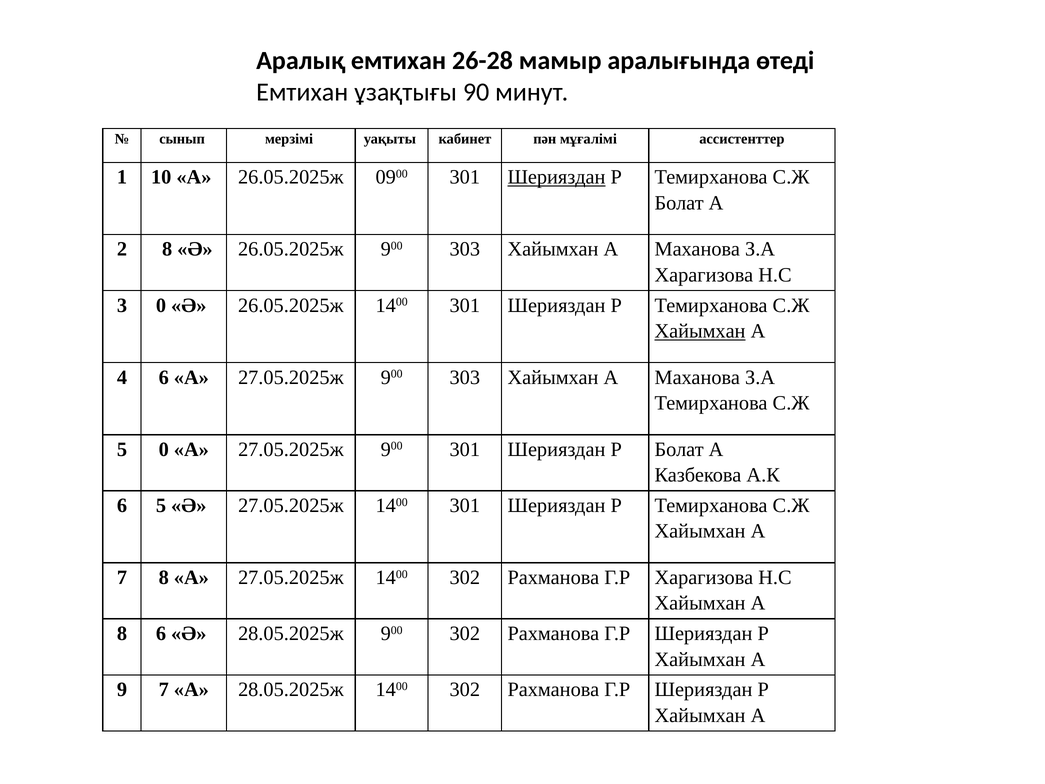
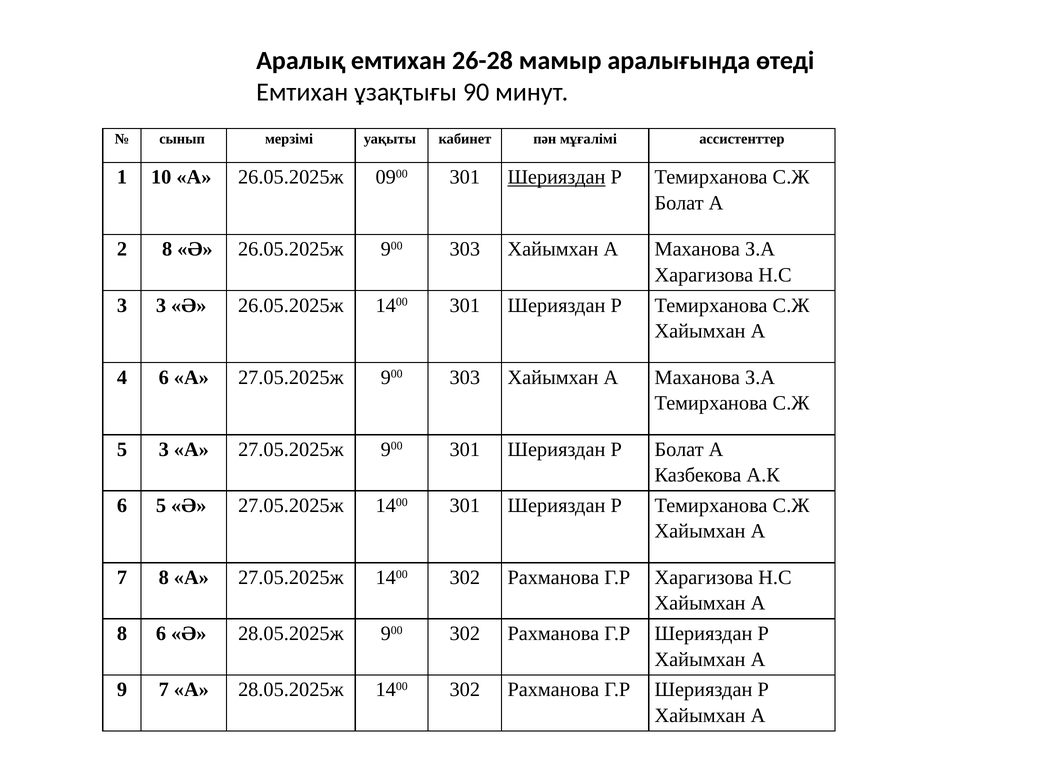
3 0: 0 -> 3
Хайымхан at (700, 331) underline: present -> none
5 0: 0 -> 3
